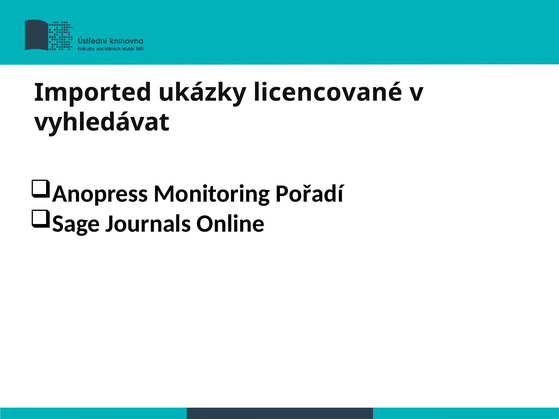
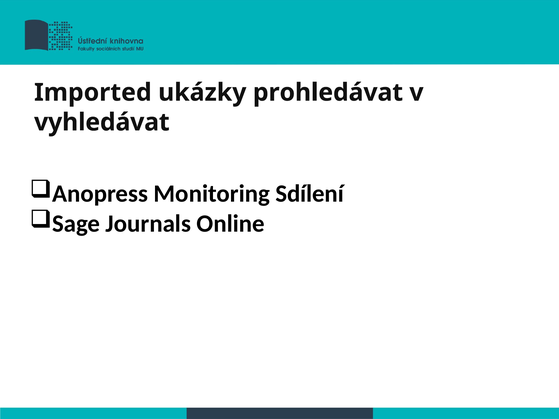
licencované: licencované -> prohledávat
Pořadí: Pořadí -> Sdílení
